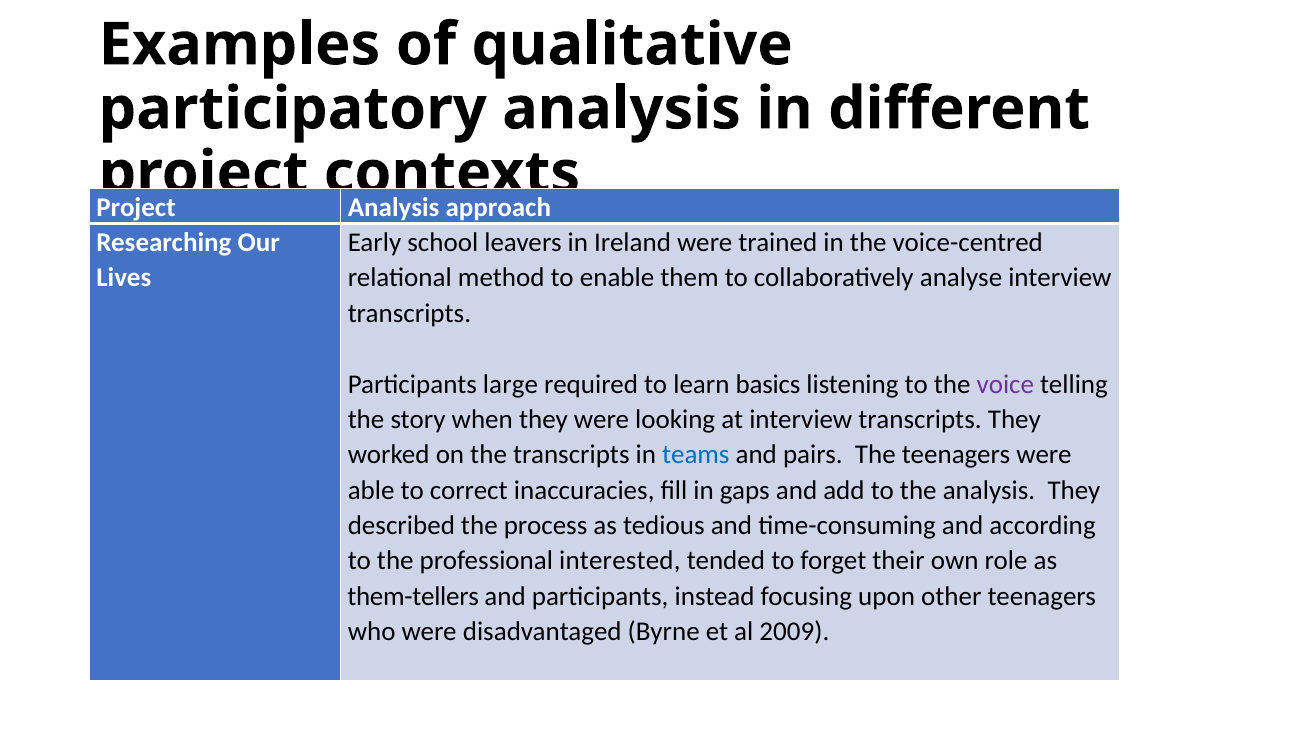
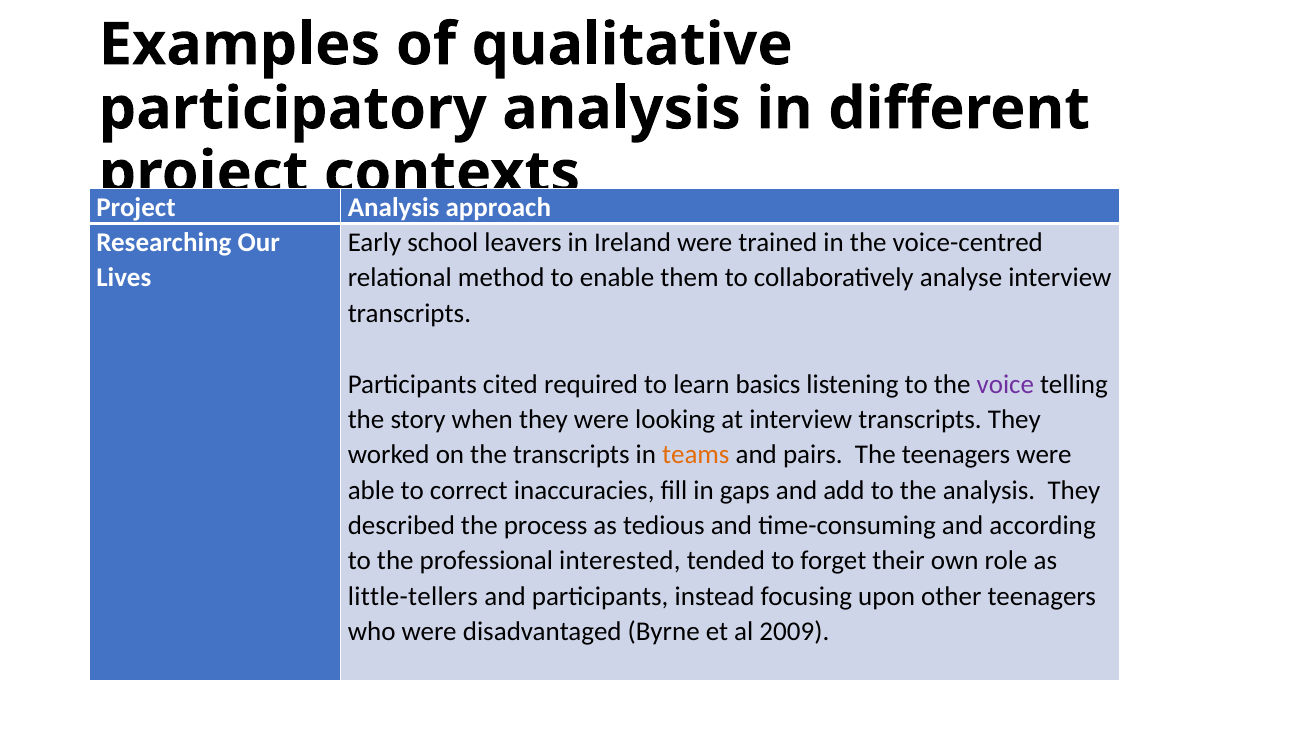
large: large -> cited
teams colour: blue -> orange
them-tellers: them-tellers -> little-tellers
